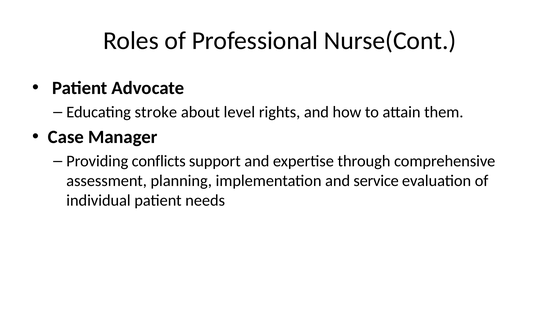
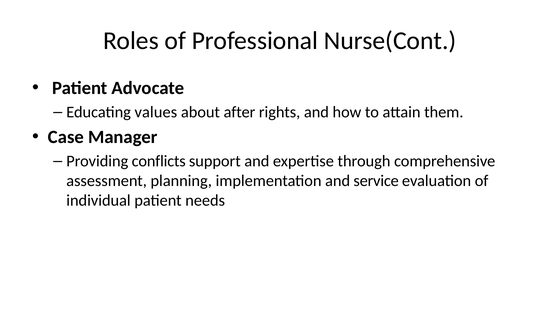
stroke: stroke -> values
level: level -> after
